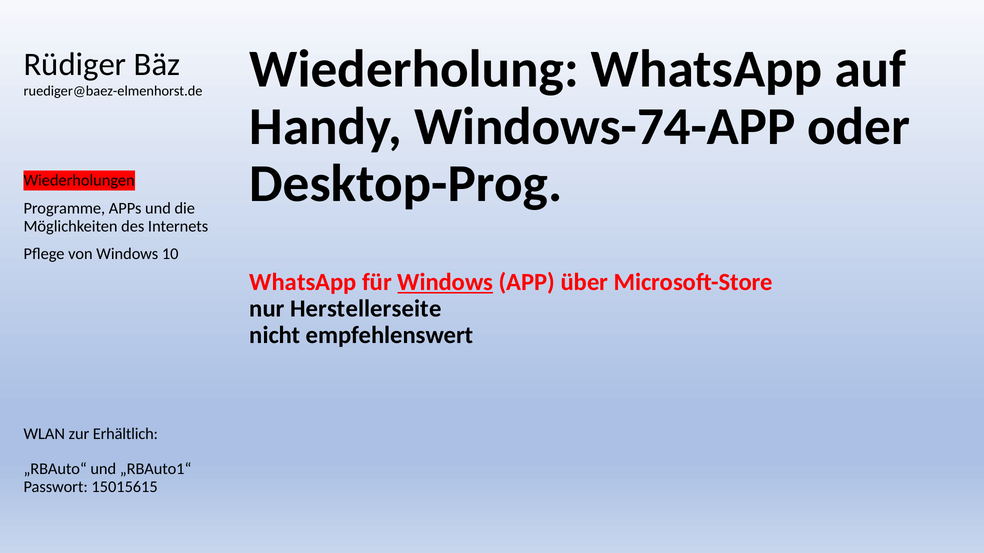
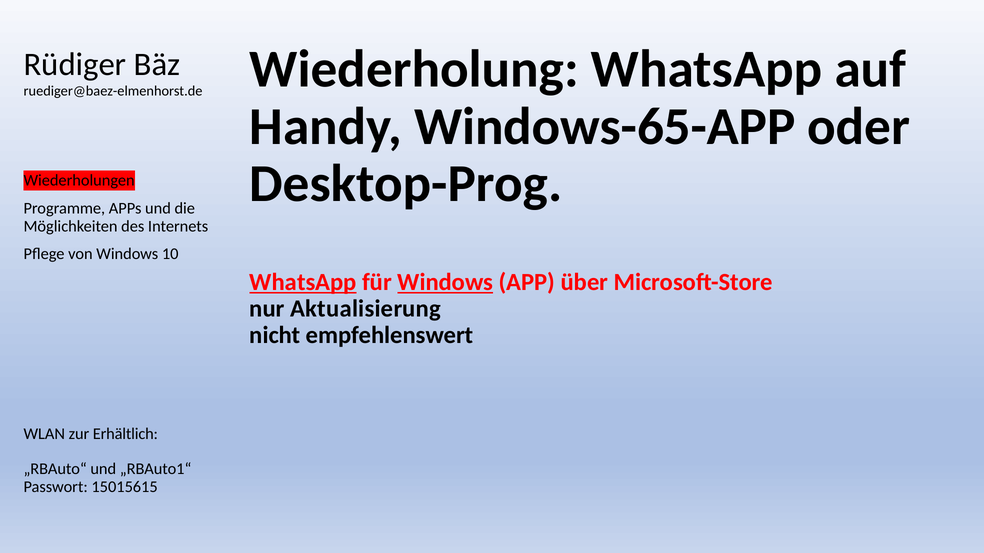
Windows-74-APP: Windows-74-APP -> Windows-65-APP
WhatsApp at (303, 282) underline: none -> present
Herstellerseite: Herstellerseite -> Aktualisierung
